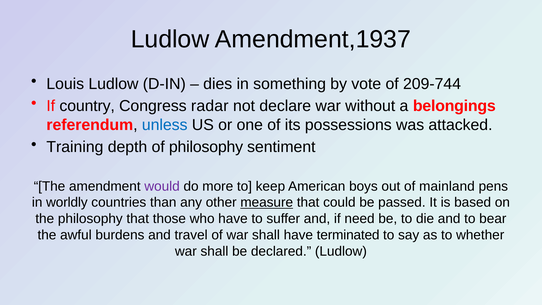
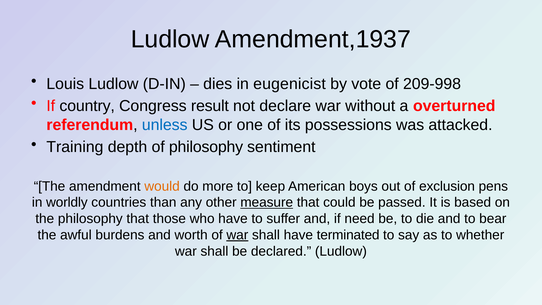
something: something -> eugenicist
209-744: 209-744 -> 209-998
radar: radar -> result
belongings: belongings -> overturned
would colour: purple -> orange
mainland: mainland -> exclusion
travel: travel -> worth
war at (237, 235) underline: none -> present
